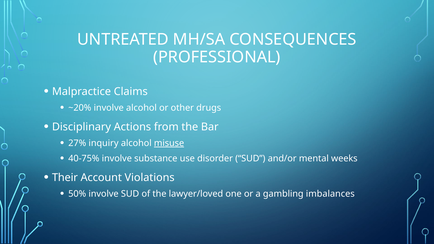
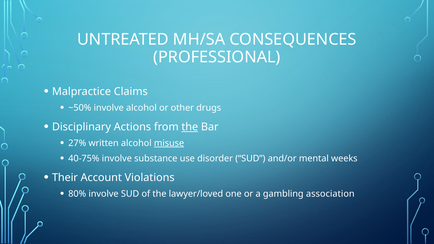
~20%: ~20% -> ~50%
the at (190, 127) underline: none -> present
inquiry: inquiry -> written
50%: 50% -> 80%
imbalances: imbalances -> association
